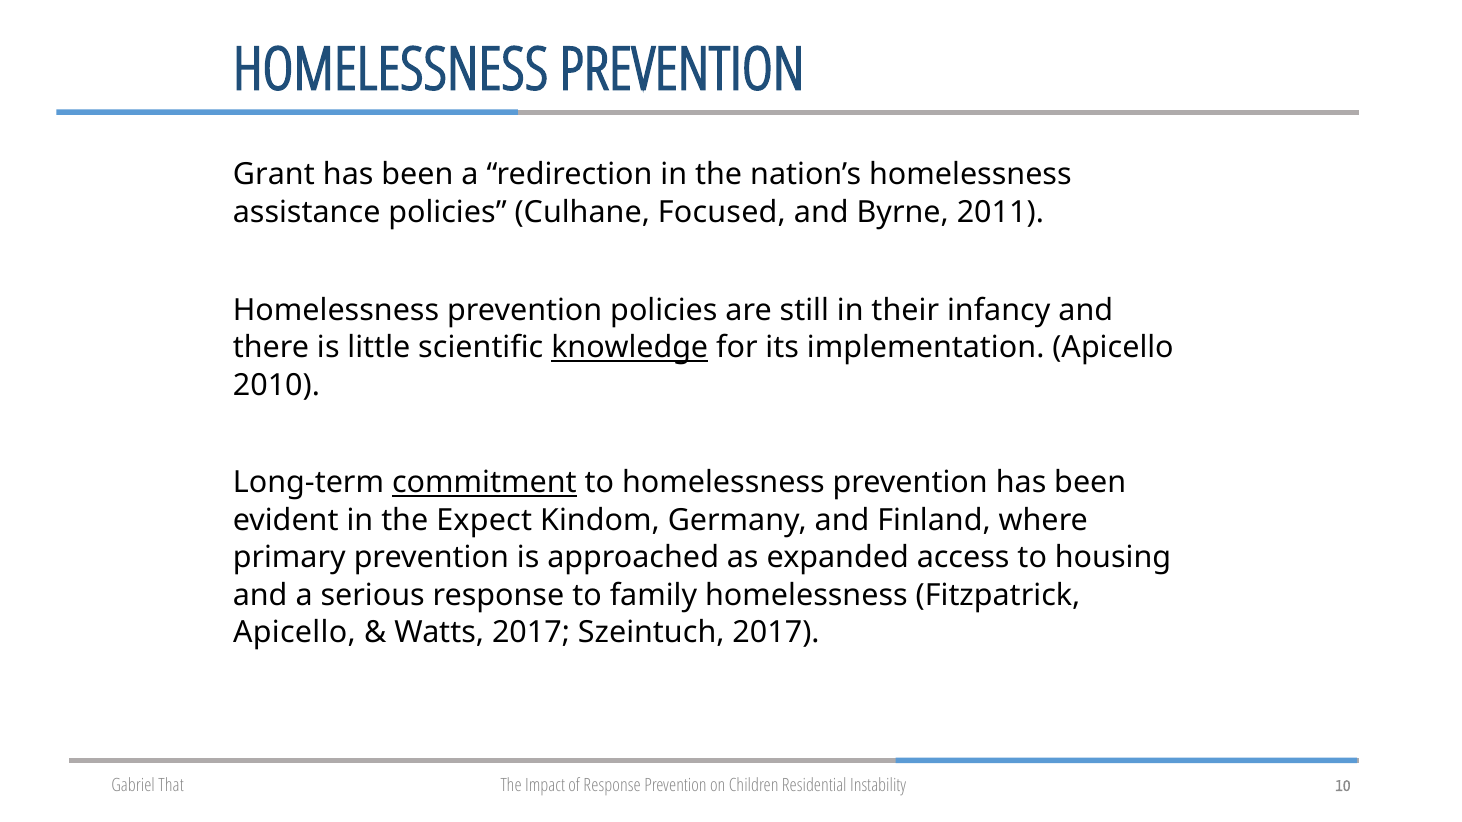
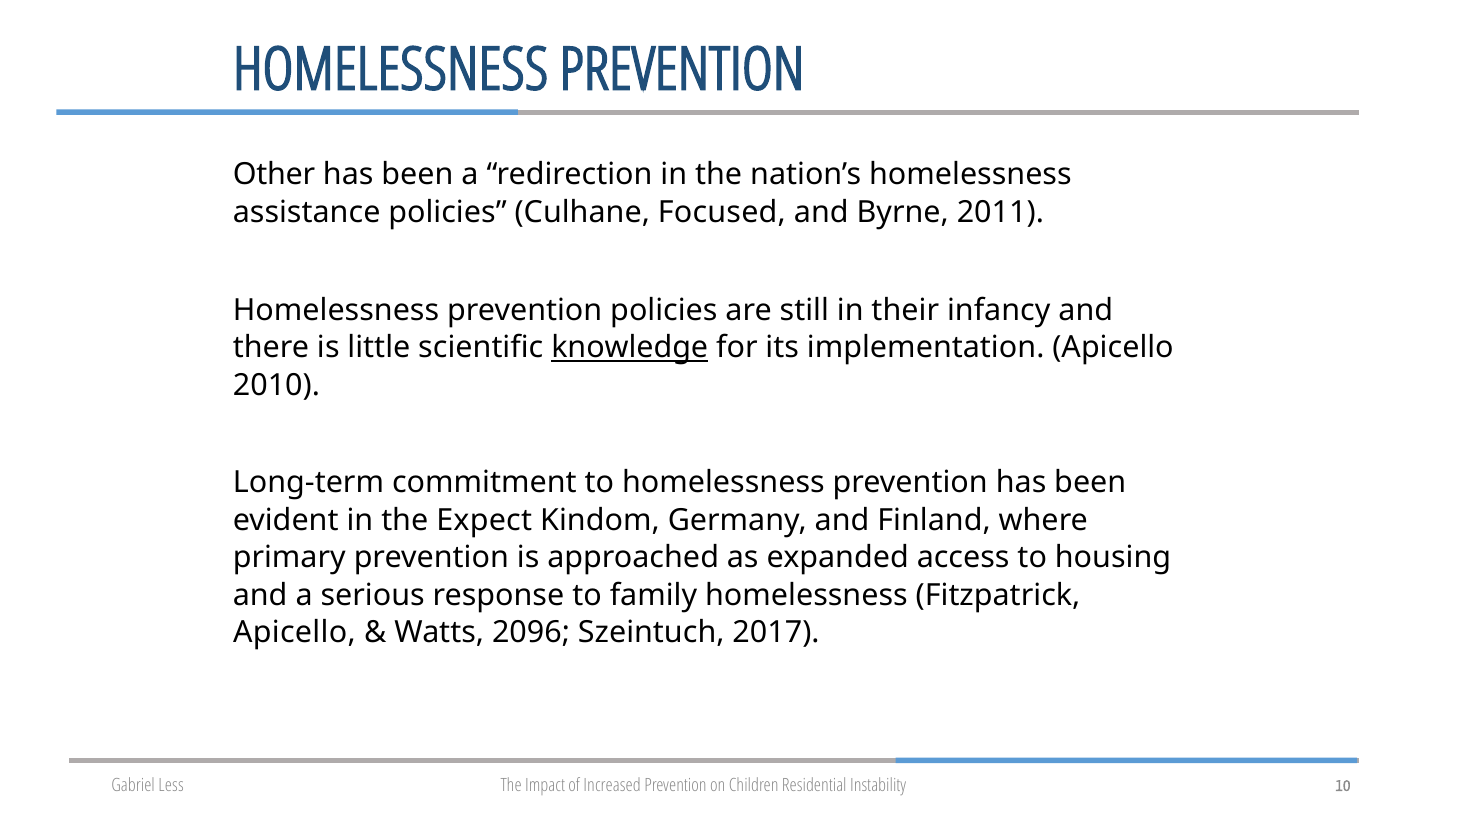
Grant: Grant -> Other
commitment underline: present -> none
Watts 2017: 2017 -> 2096
That: That -> Less
of Response: Response -> Increased
